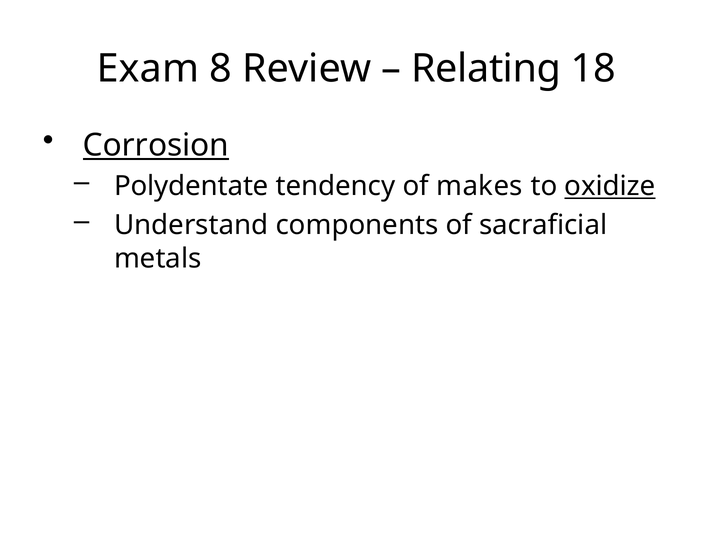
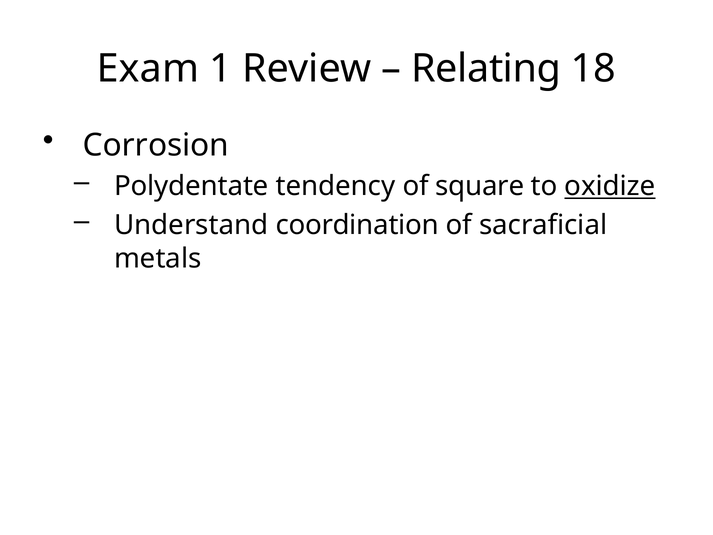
8: 8 -> 1
Corrosion underline: present -> none
makes: makes -> square
components: components -> coordination
